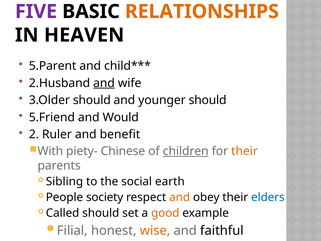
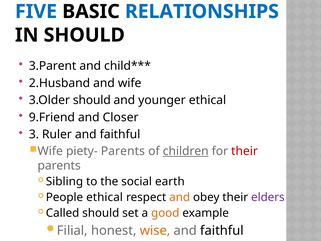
FIVE colour: purple -> blue
RELATIONSHIPS colour: orange -> blue
IN HEAVEN: HEAVEN -> SHOULD
5.Parent: 5.Parent -> 3.Parent
and at (104, 83) underline: present -> none
younger should: should -> ethical
5.Friend: 5.Friend -> 9.Friend
Would: Would -> Closer
2: 2 -> 3
Ruler and benefit: benefit -> faithful
With at (50, 151): With -> Wife
piety- Chinese: Chinese -> Parents
their at (245, 151) colour: orange -> red
People society: society -> ethical
elders colour: blue -> purple
